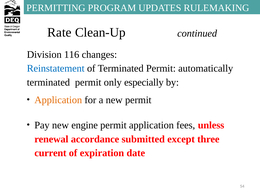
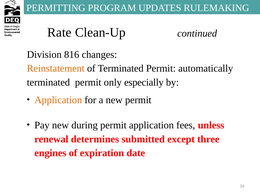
116: 116 -> 816
Reinstatement colour: blue -> orange
engine: engine -> during
accordance: accordance -> determines
current: current -> engines
